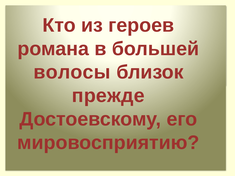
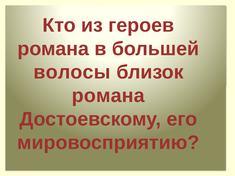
прежде at (108, 96): прежде -> романа
